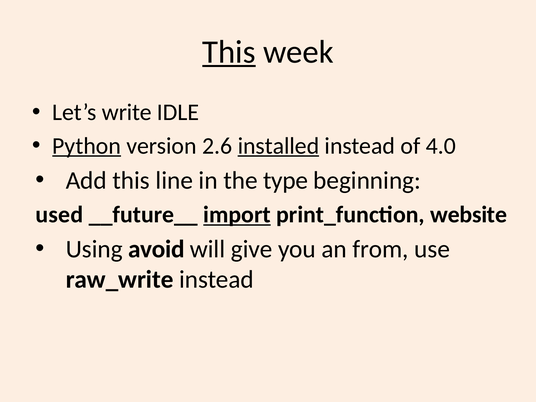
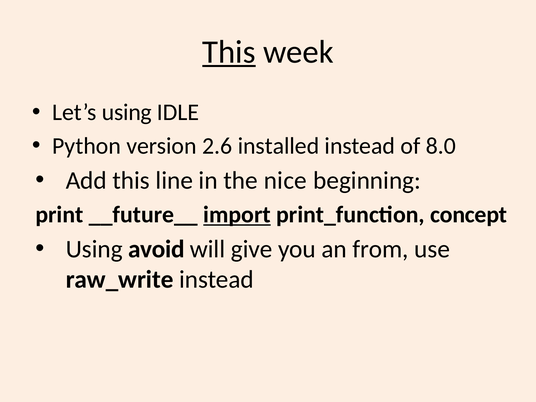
Let’s write: write -> using
Python underline: present -> none
installed underline: present -> none
4.0: 4.0 -> 8.0
type: type -> nice
used: used -> print
website: website -> concept
